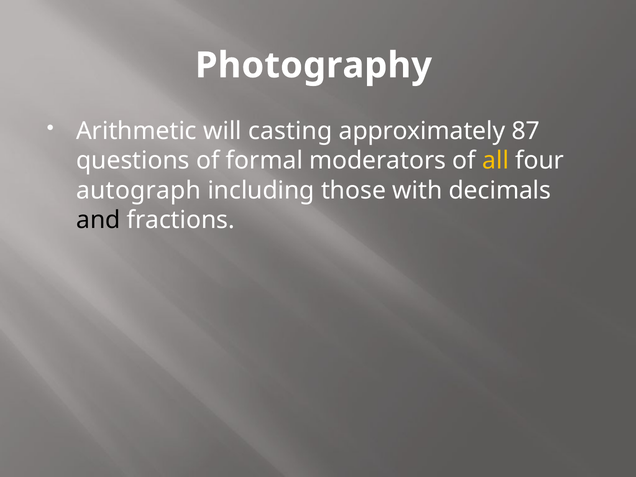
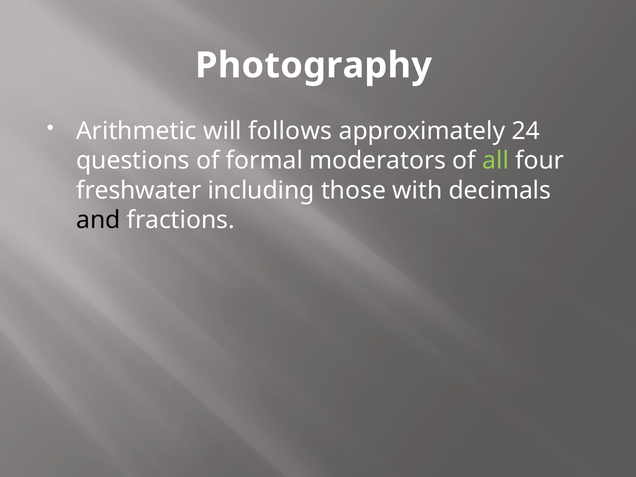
casting: casting -> follows
87: 87 -> 24
all colour: yellow -> light green
autograph: autograph -> freshwater
